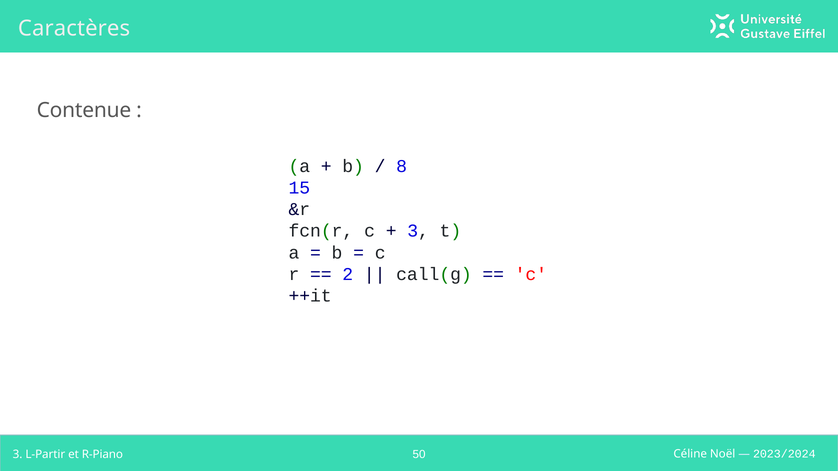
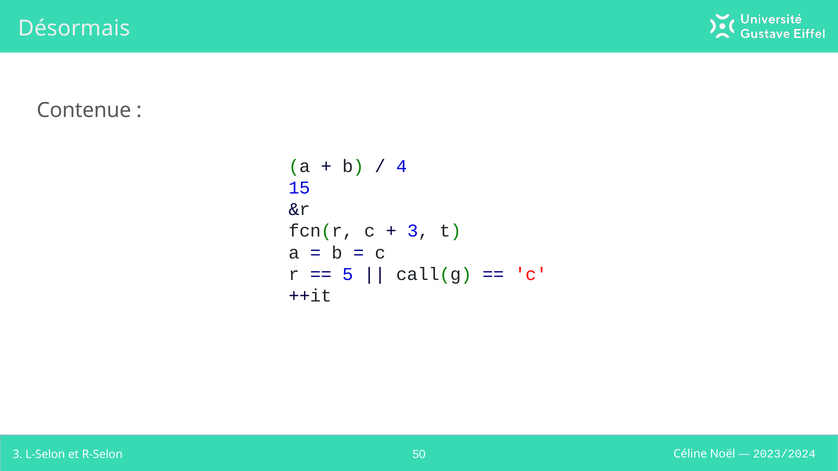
Caractères: Caractères -> Désormais
8: 8 -> 4
2: 2 -> 5
L-Partir: L-Partir -> L-Selon
R-Piano: R-Piano -> R-Selon
